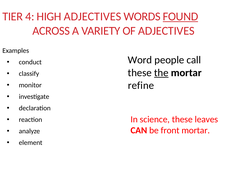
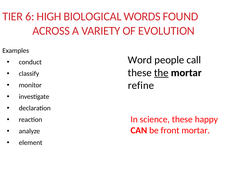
4: 4 -> 6
HIGH ADJECTIVES: ADJECTIVES -> BIOLOGICAL
FOUND underline: present -> none
OF ADJECTIVES: ADJECTIVES -> EVOLUTION
leaves: leaves -> happy
